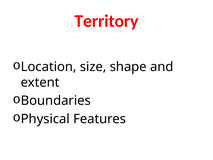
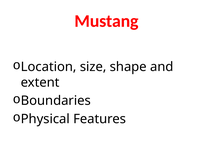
Territory: Territory -> Mustang
